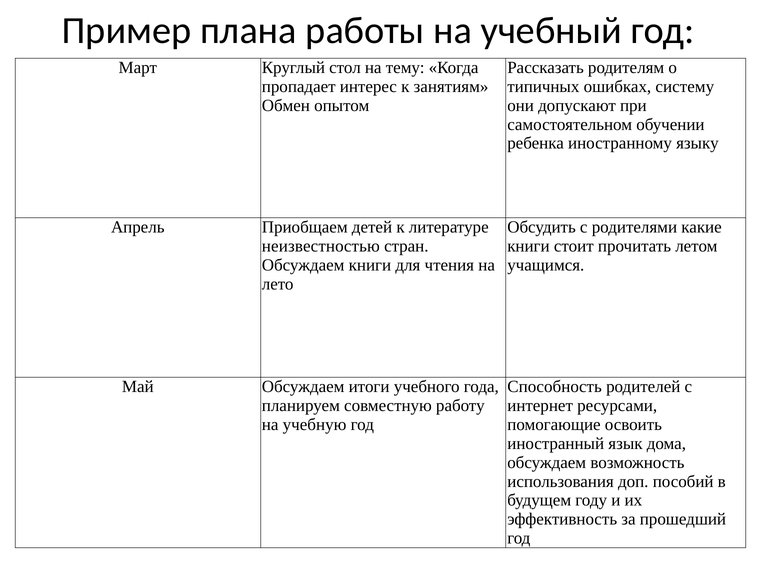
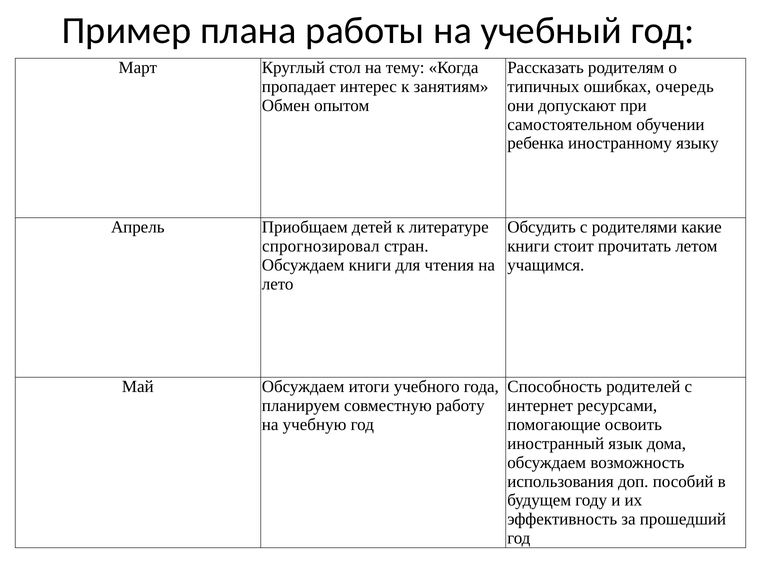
систему: систему -> очередь
неизвестностью: неизвестностью -> спрогнозировал
